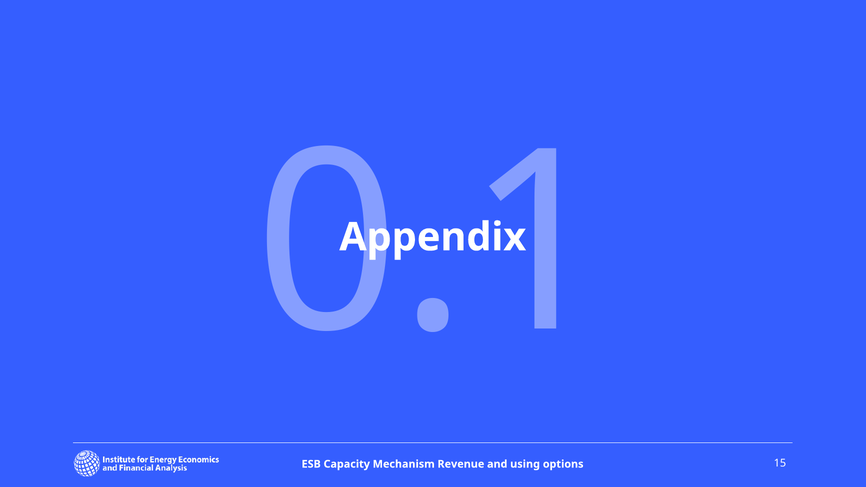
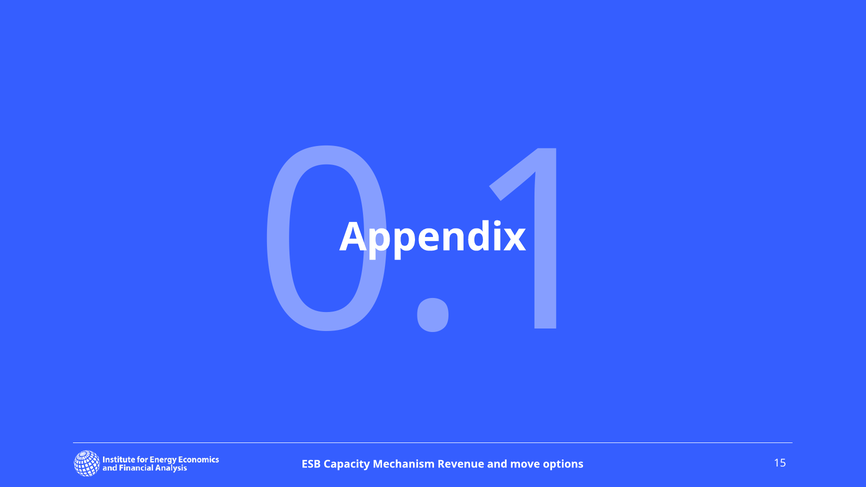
using: using -> move
